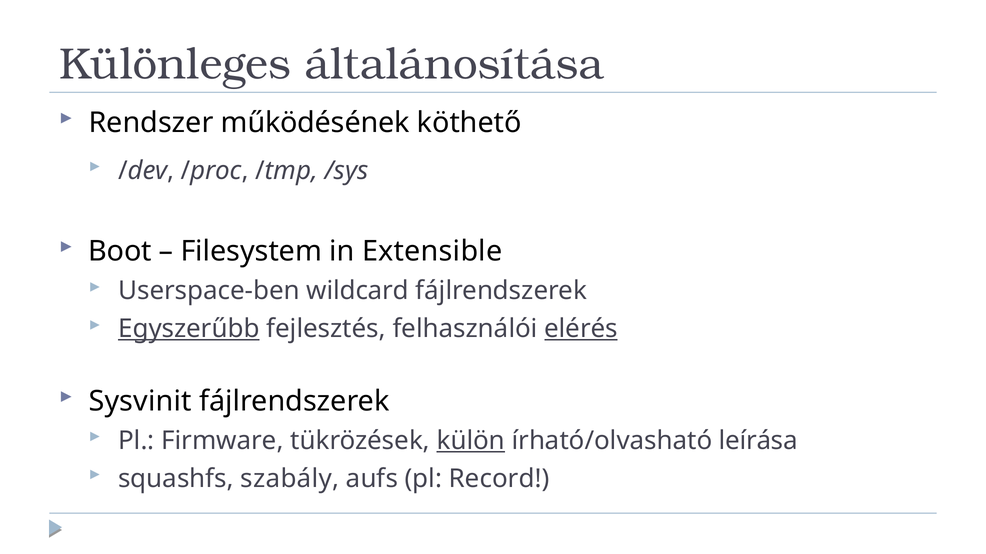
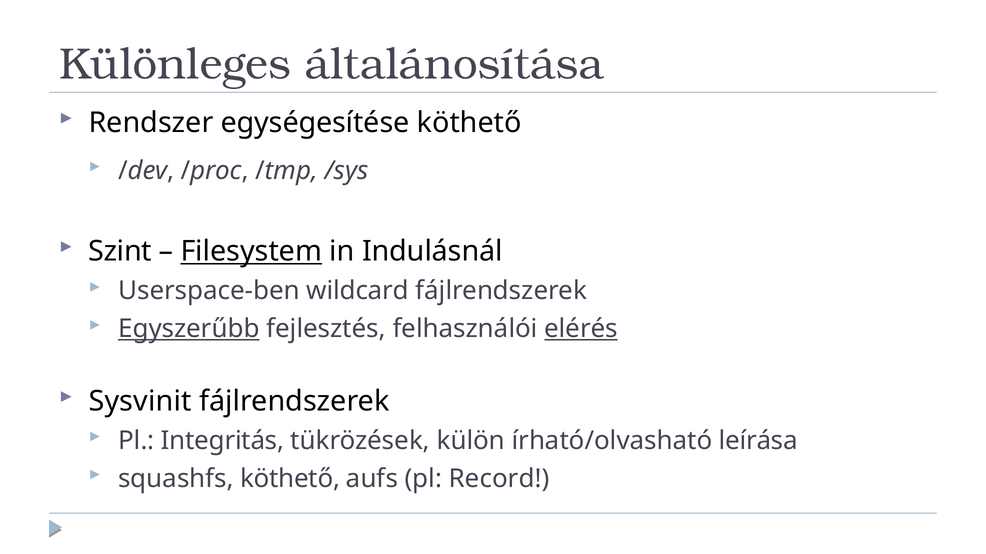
működésének: működésének -> egységesítése
Boot: Boot -> Szint
Filesystem underline: none -> present
Extensible: Extensible -> Indulásnál
Firmware: Firmware -> Integritás
külön underline: present -> none
squashfs szabály: szabály -> köthető
